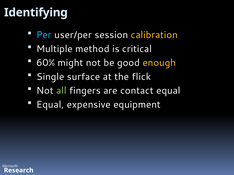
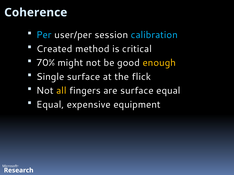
Identifying: Identifying -> Coherence
calibration colour: yellow -> light blue
Multiple: Multiple -> Created
60%: 60% -> 70%
all colour: light green -> yellow
are contact: contact -> surface
